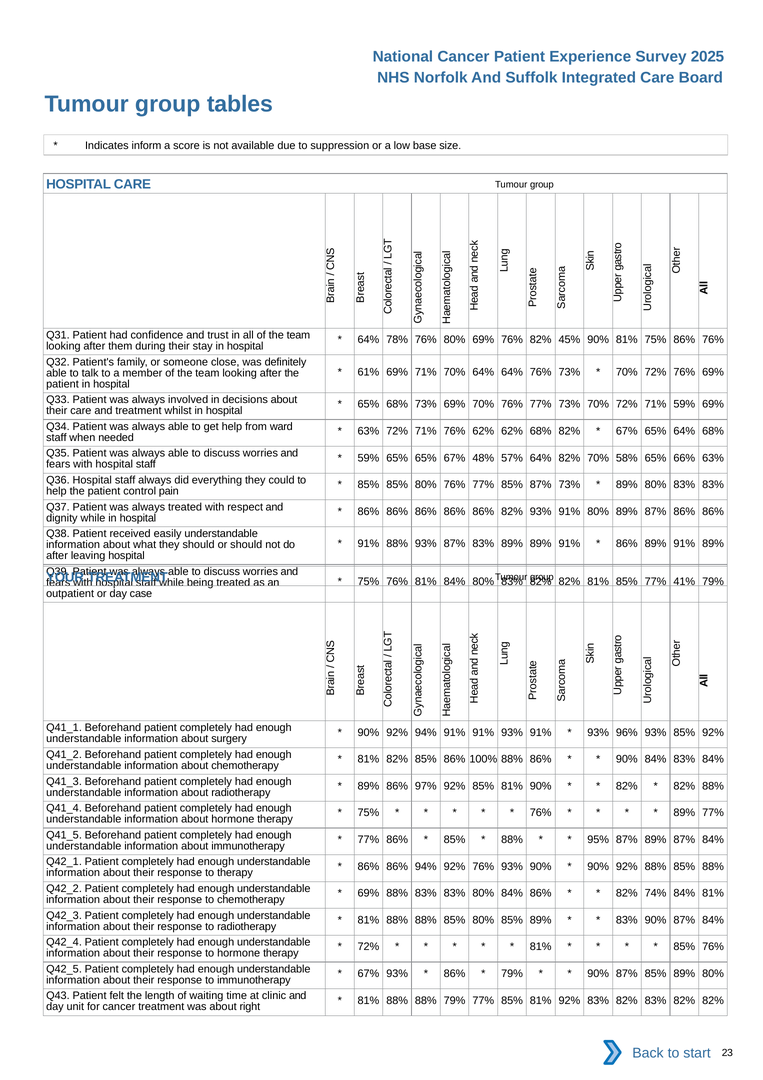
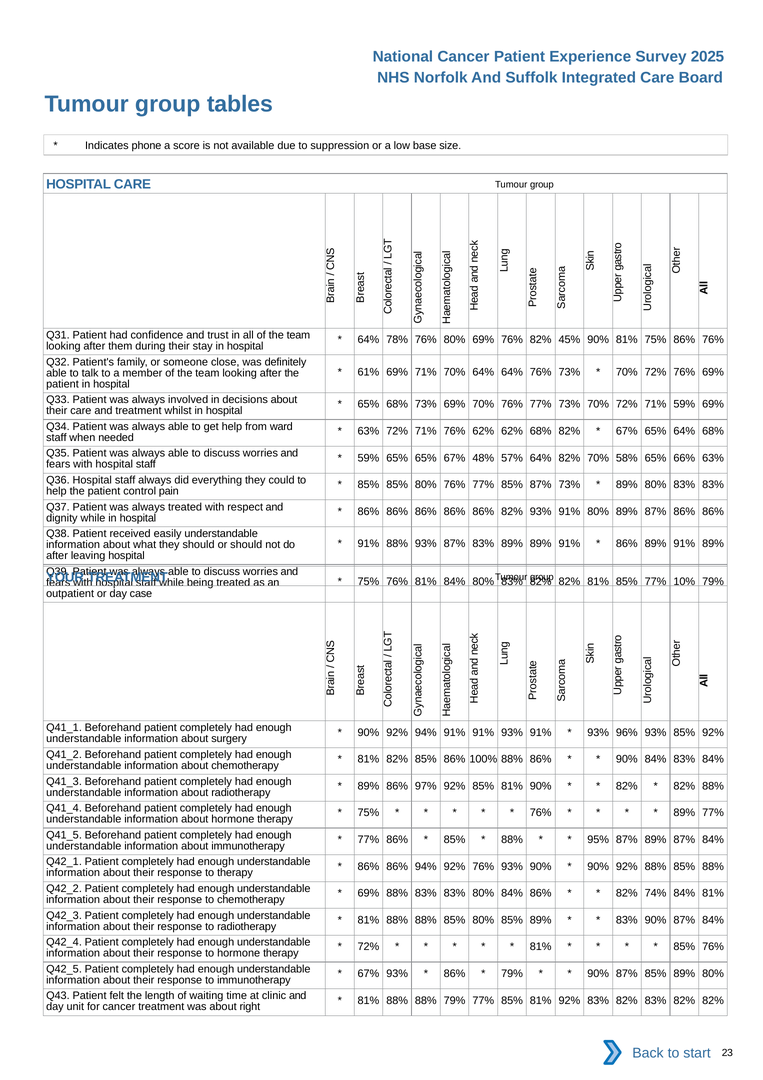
inform: inform -> phone
41%: 41% -> 10%
